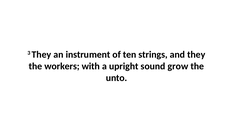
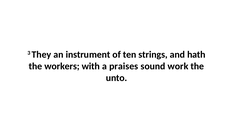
and they: they -> hath
upright: upright -> praises
grow: grow -> work
